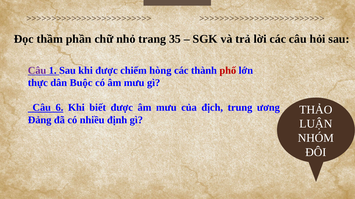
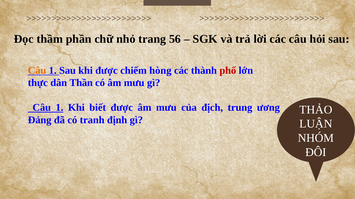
35: 35 -> 56
Câu at (37, 71) colour: purple -> orange
Buộc: Buộc -> Thần
6 at (59, 108): 6 -> 1
nhiều: nhiều -> tranh
